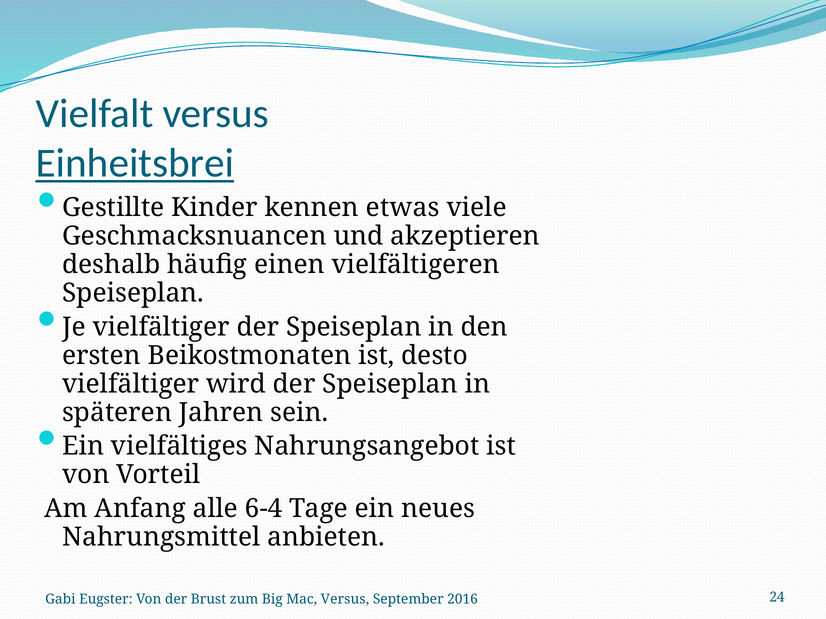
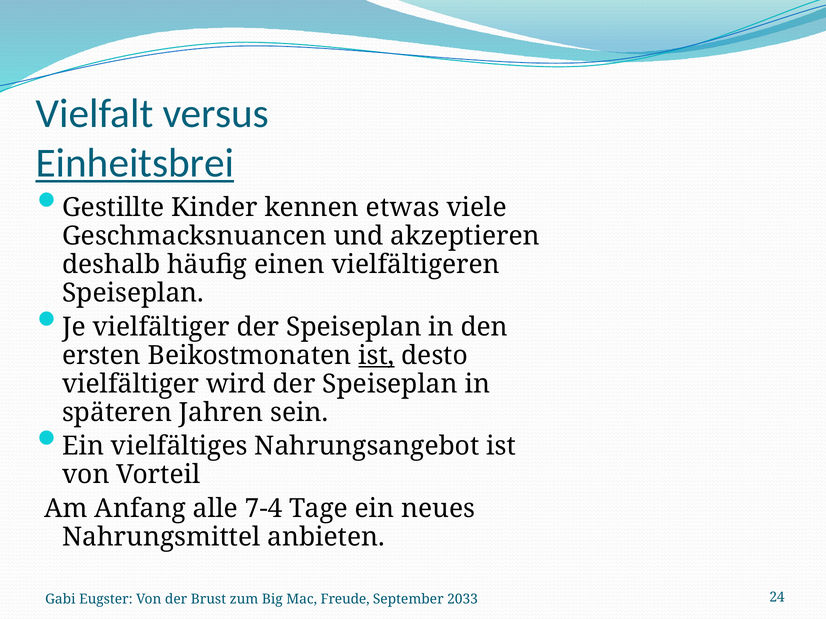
ist at (376, 356) underline: none -> present
6-4: 6-4 -> 7-4
Mac Versus: Versus -> Freude
2016: 2016 -> 2033
